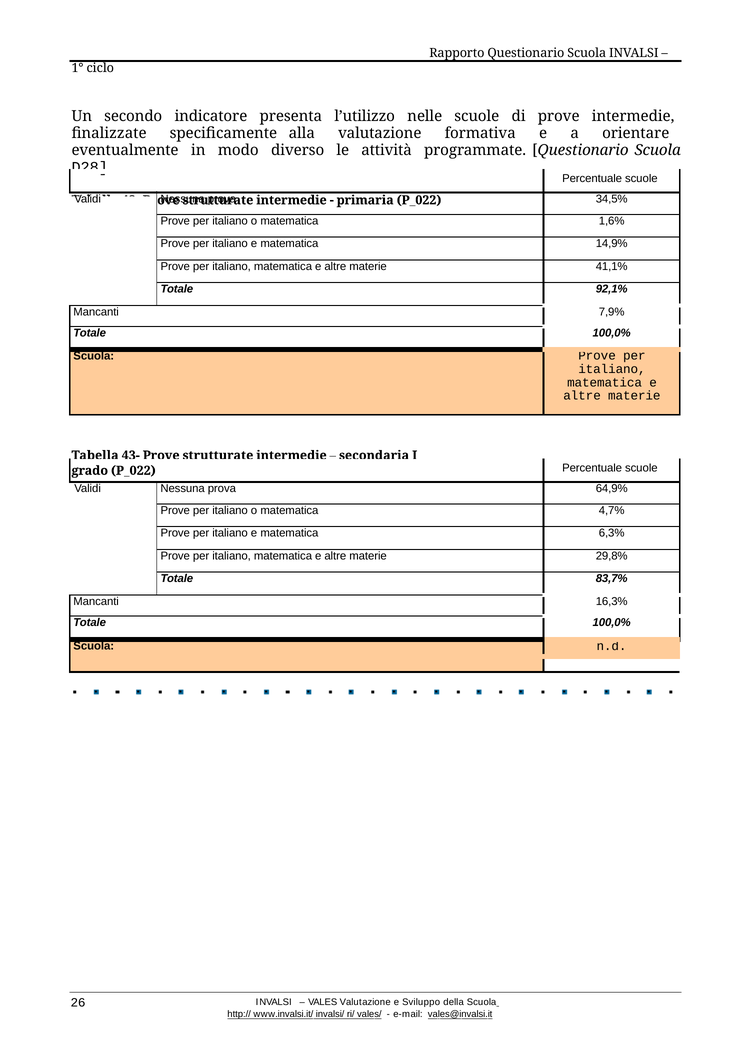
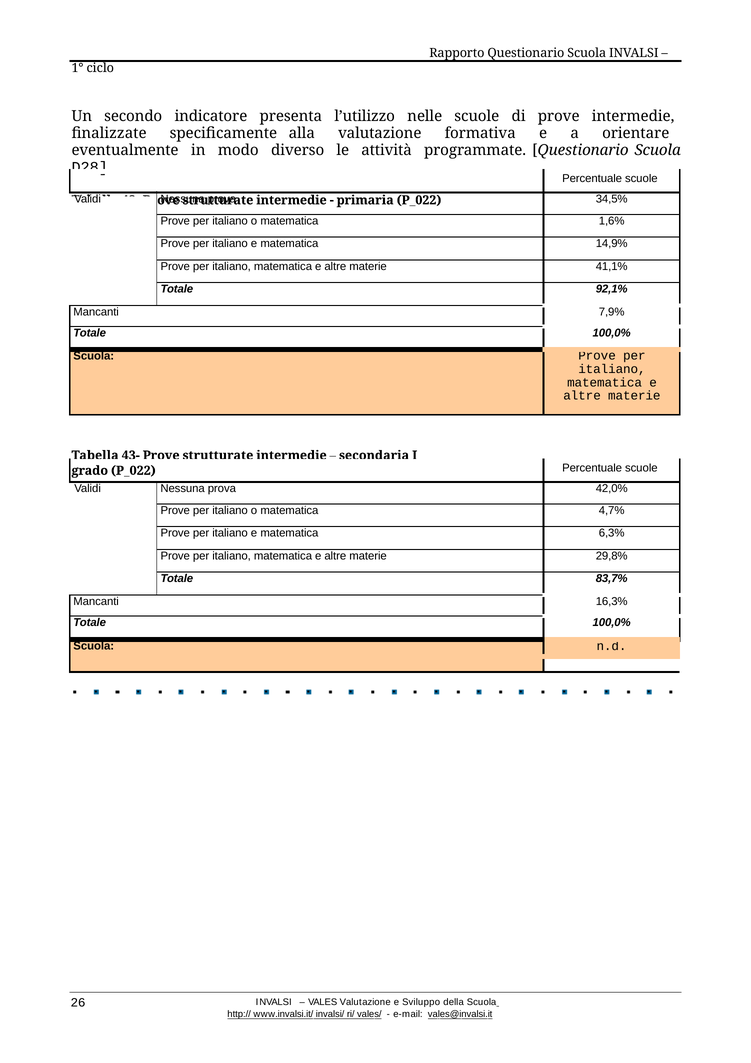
64,9%: 64,9% -> 42,0%
